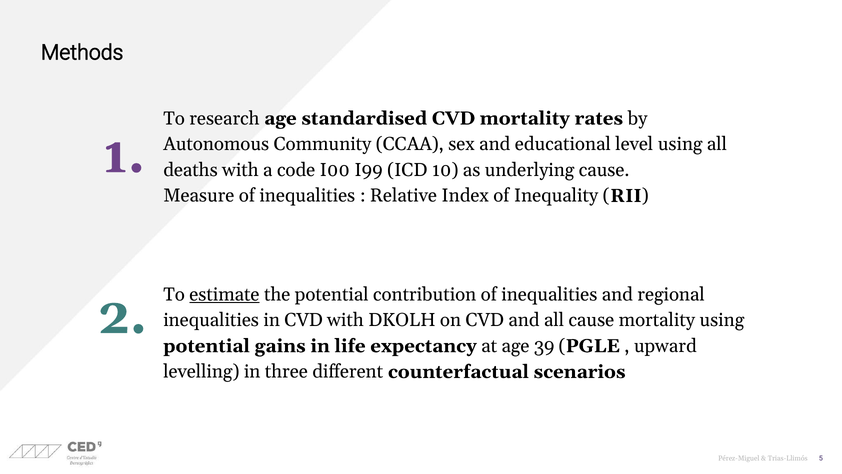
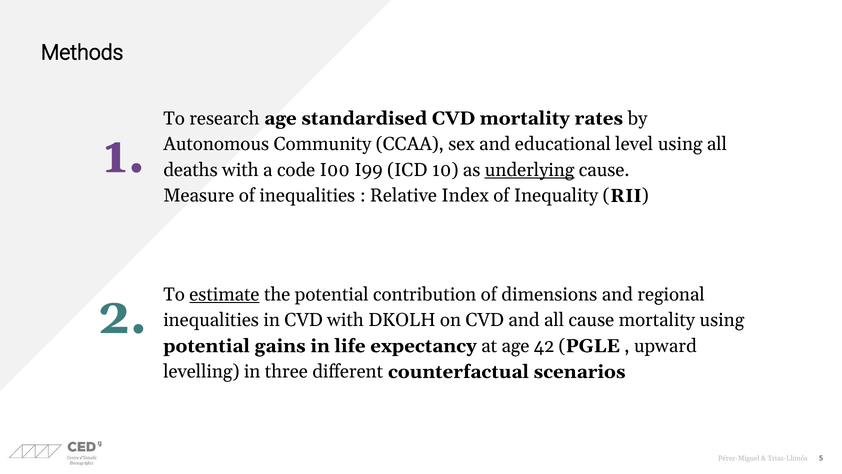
underlying underline: none -> present
contribution of inequalities: inequalities -> dimensions
39: 39 -> 42
